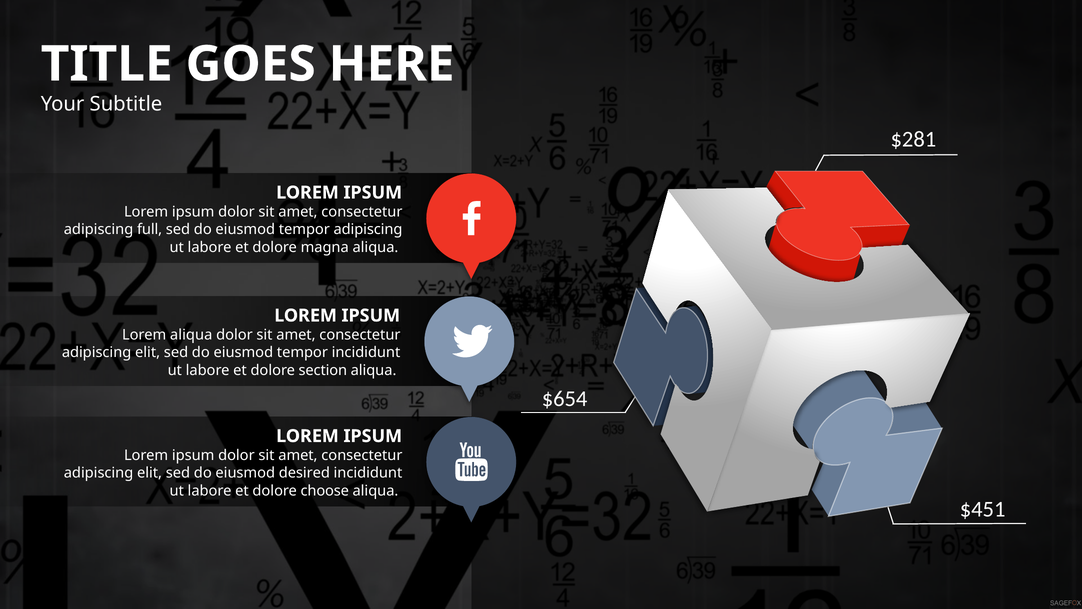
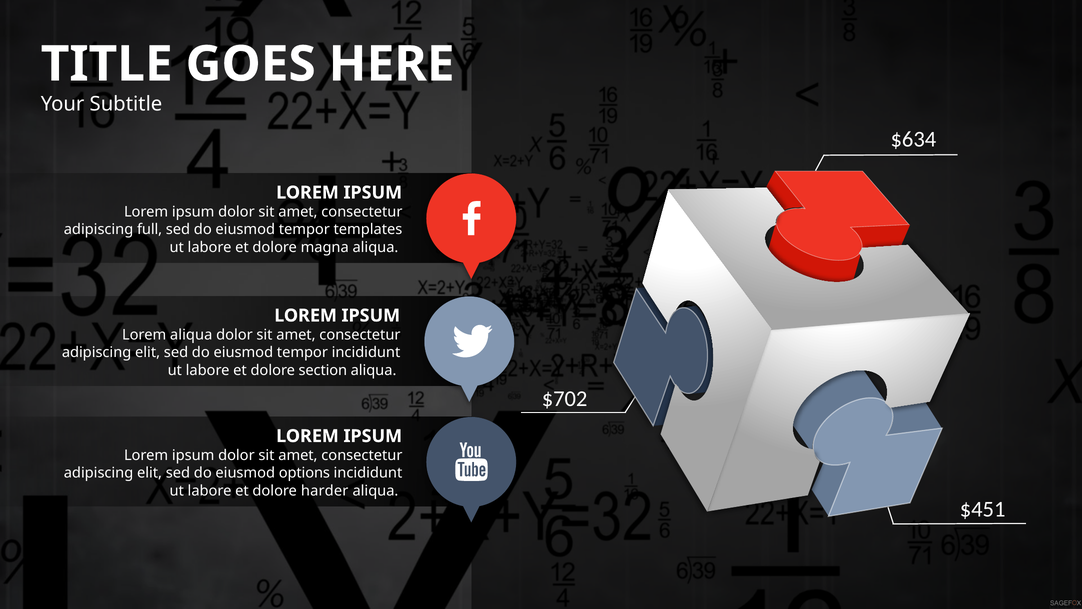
$281: $281 -> $634
tempor adipiscing: adipiscing -> templates
$654: $654 -> $702
desired: desired -> options
choose: choose -> harder
